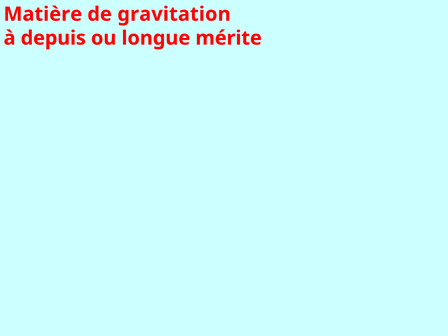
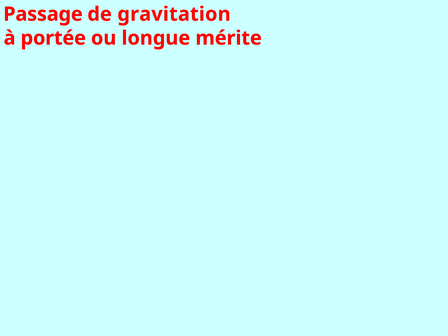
Matière: Matière -> Passage
depuis: depuis -> portée
